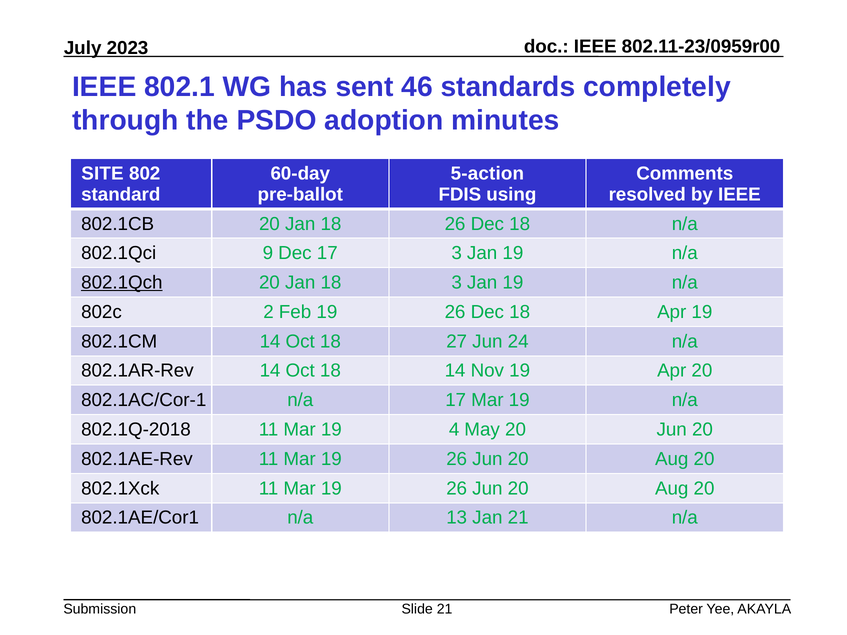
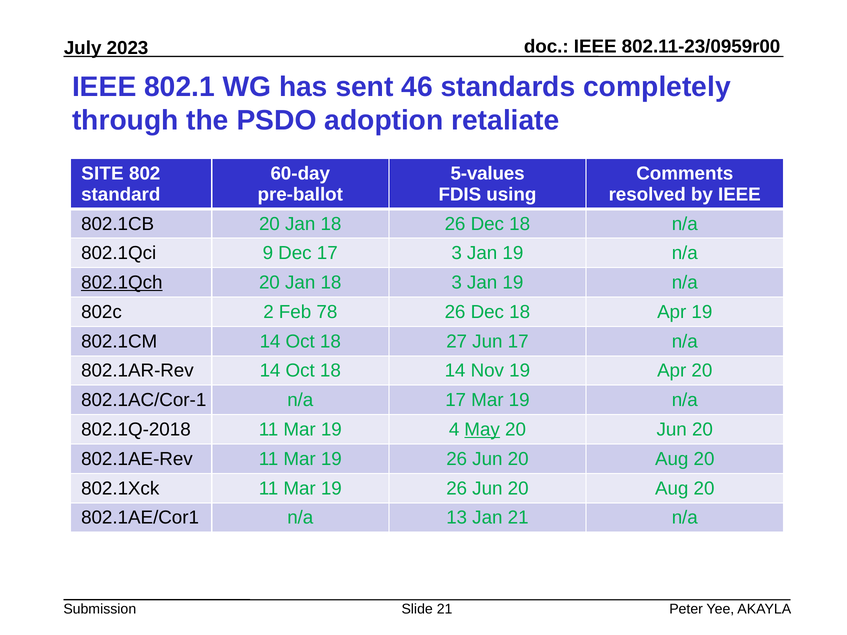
minutes: minutes -> retaliate
5-action: 5-action -> 5-values
Feb 19: 19 -> 78
Jun 24: 24 -> 17
May underline: none -> present
